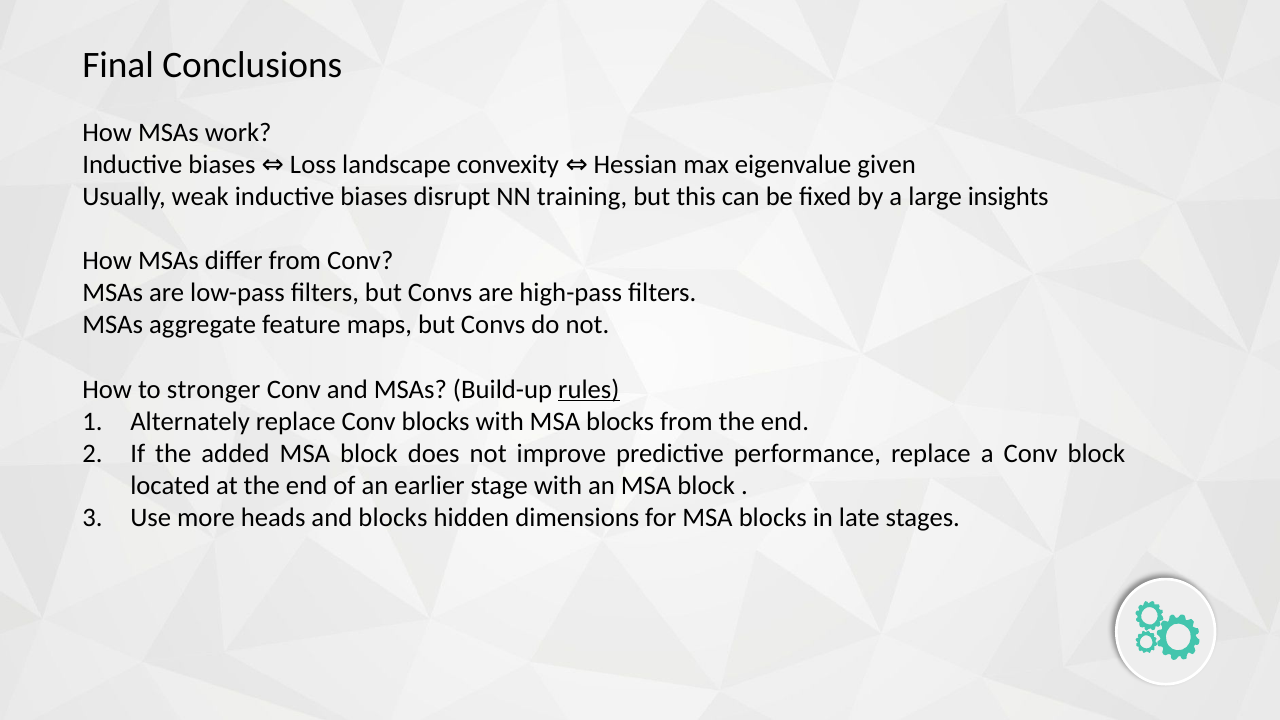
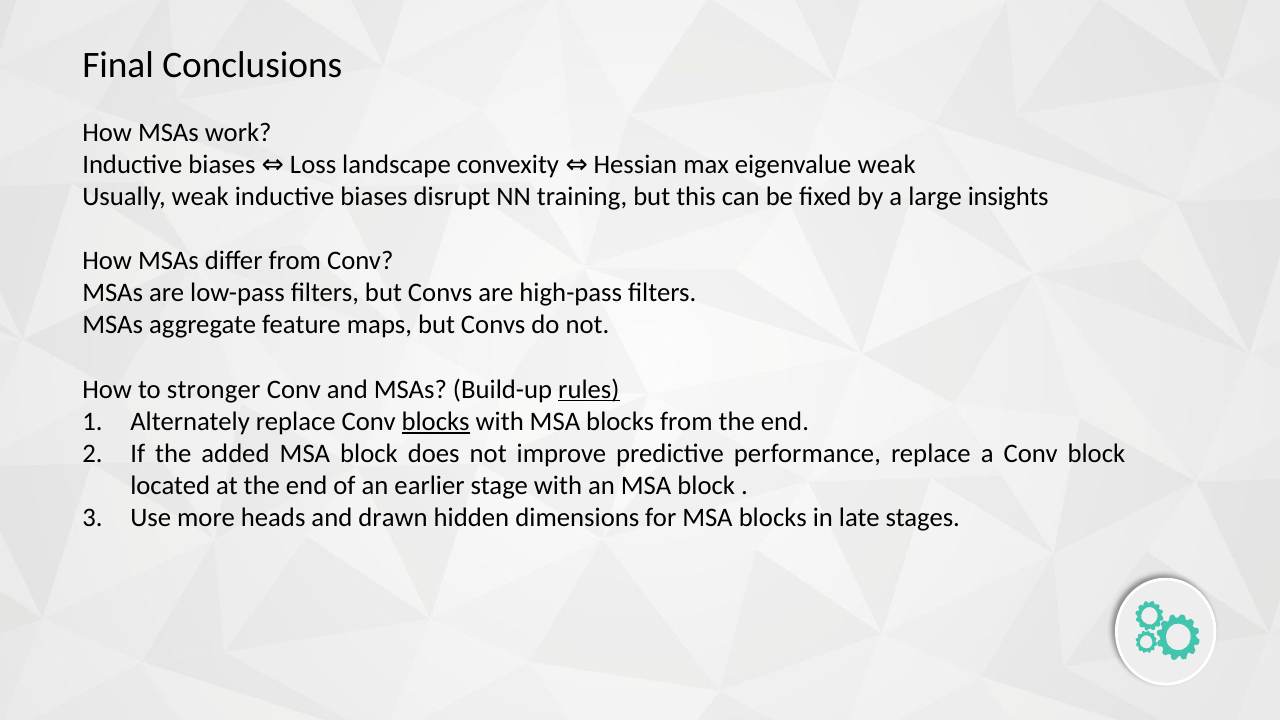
eigenvalue given: given -> weak
blocks at (436, 421) underline: none -> present
and blocks: blocks -> drawn
